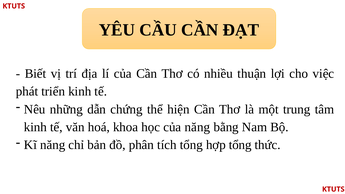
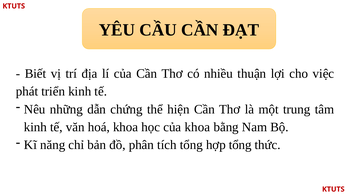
của năng: năng -> khoa
